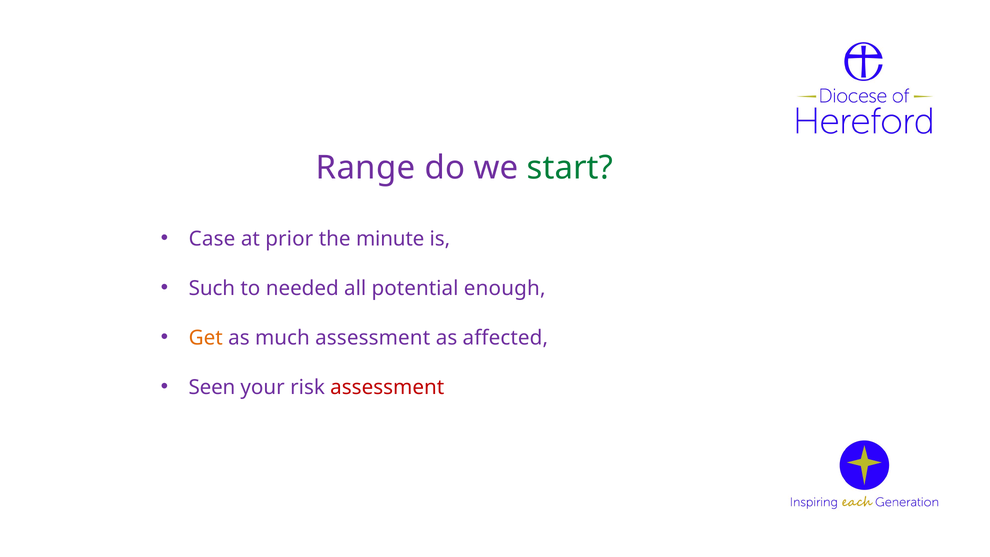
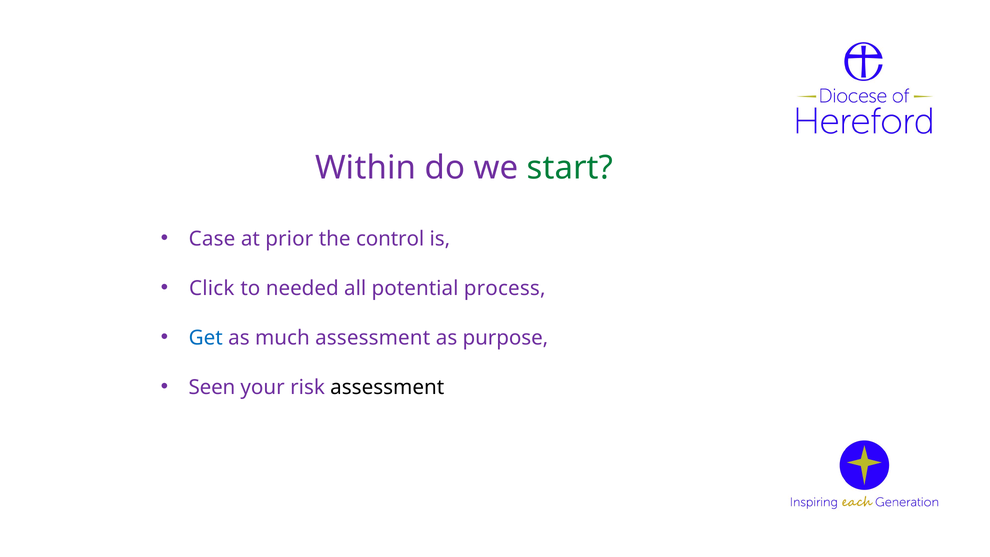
Range: Range -> Within
minute: minute -> control
Such: Such -> Click
enough: enough -> process
Get colour: orange -> blue
affected: affected -> purpose
assessment at (387, 387) colour: red -> black
